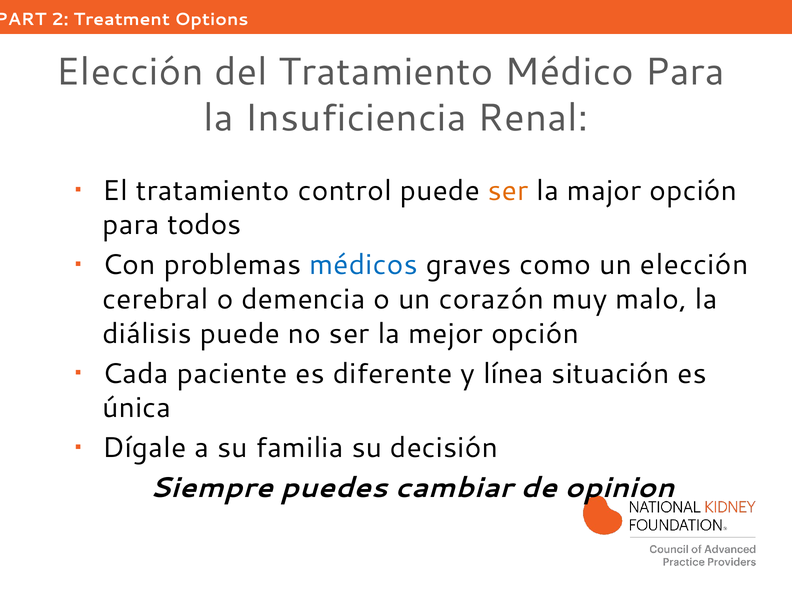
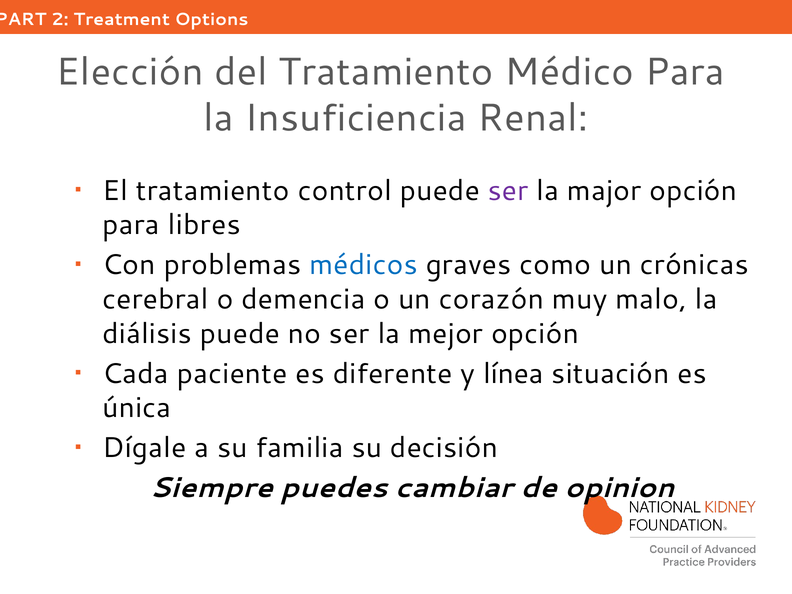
ser at (508, 191) colour: orange -> purple
todos: todos -> libres
un elección: elección -> crónicas
